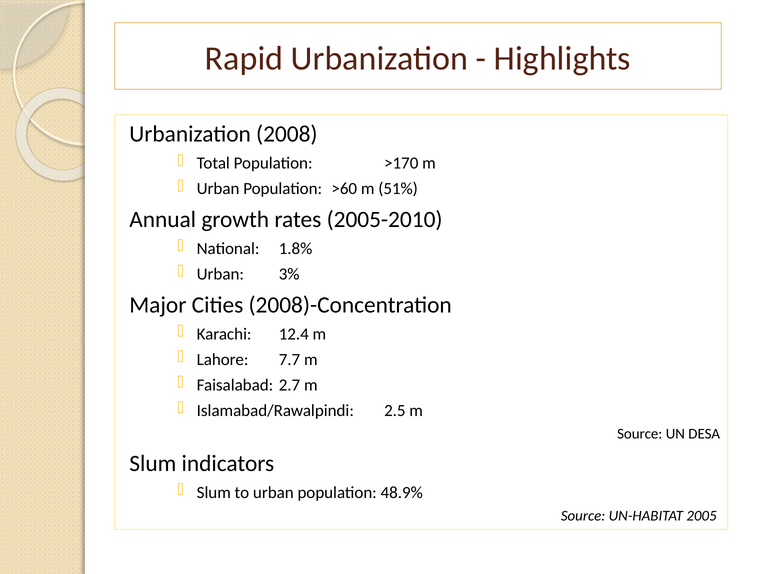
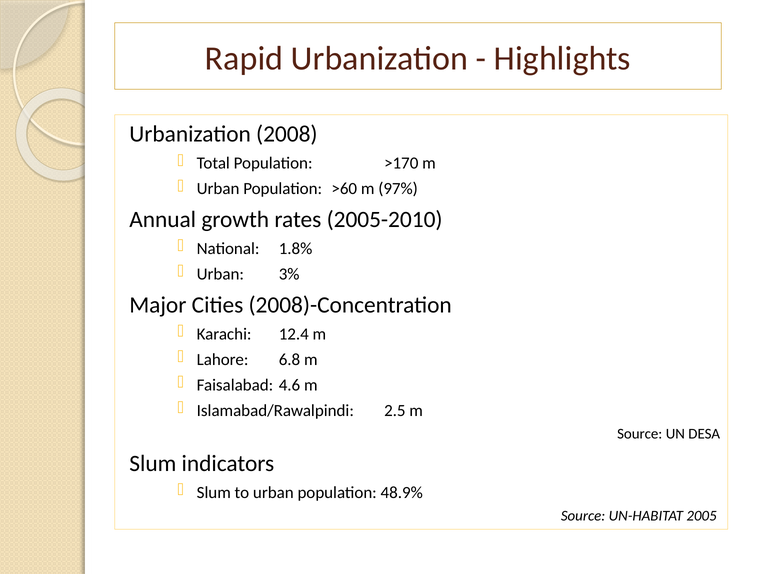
51%: 51% -> 97%
7.7: 7.7 -> 6.8
2.7: 2.7 -> 4.6
